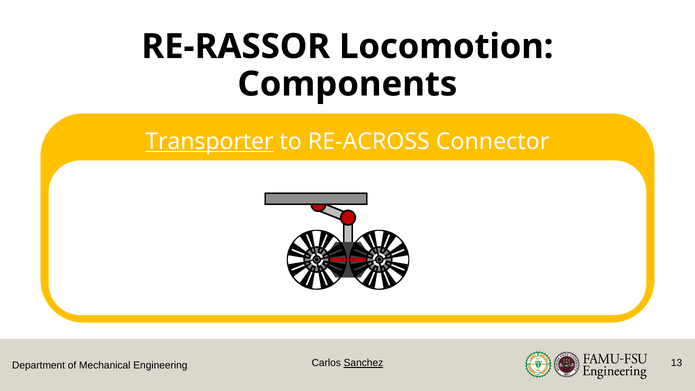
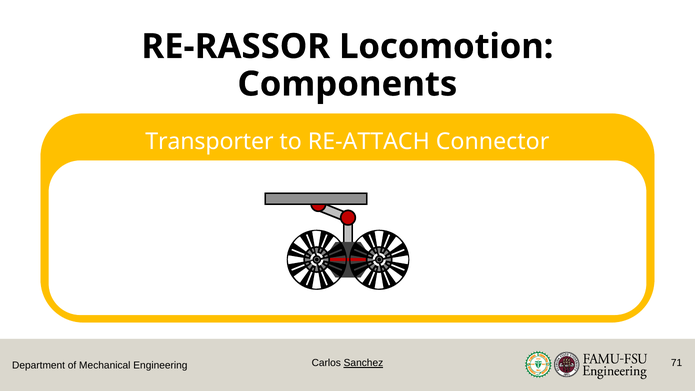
Transporter underline: present -> none
RE-ACROSS: RE-ACROSS -> RE-ATTACH
13: 13 -> 71
